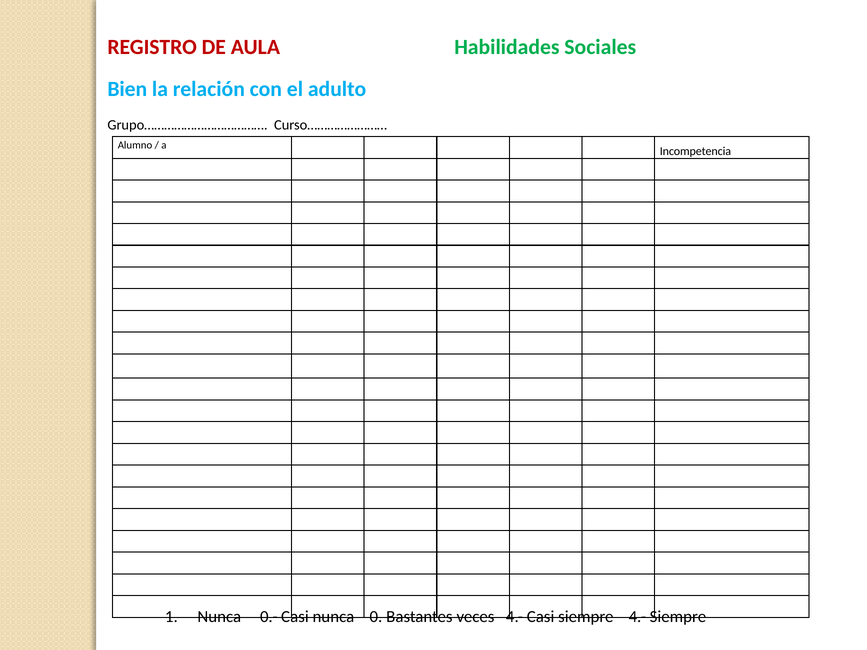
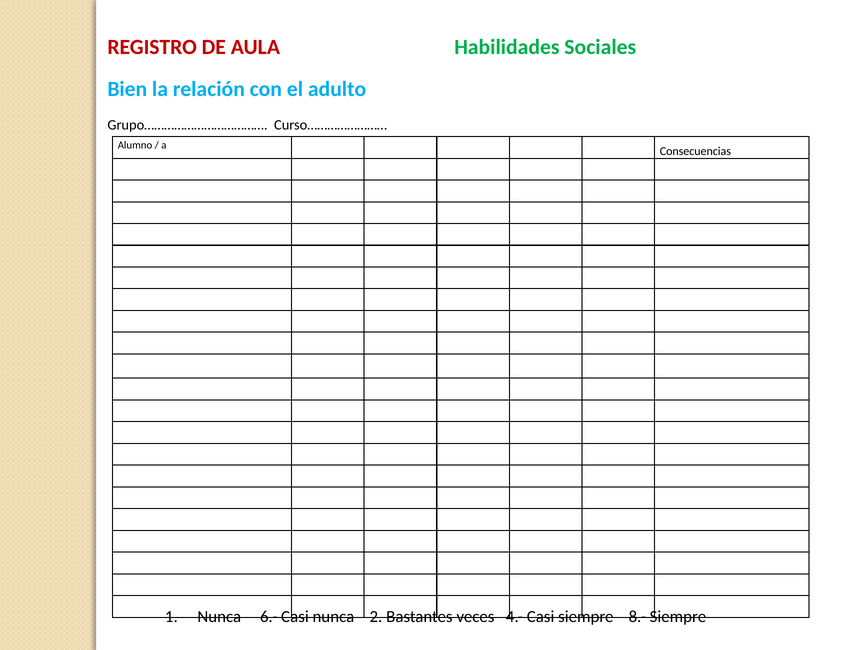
Incompetencia: Incompetencia -> Consecuencias
0.-: 0.- -> 6.-
0: 0 -> 2
siempre 4.-: 4.- -> 8.-
